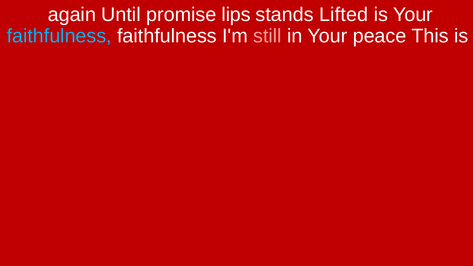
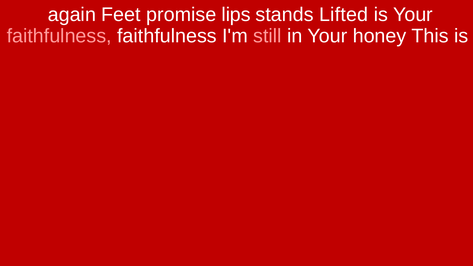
Until: Until -> Feet
faithfulness at (59, 36) colour: light blue -> pink
peace: peace -> honey
